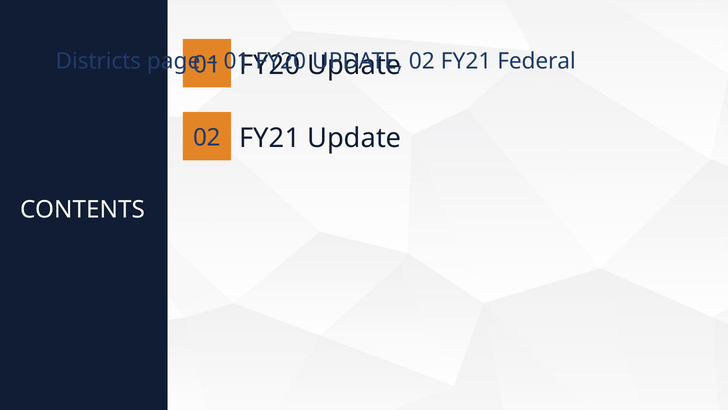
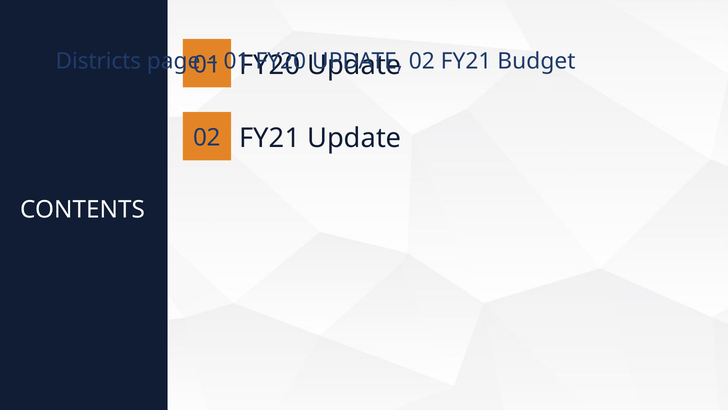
Federal: Federal -> Budget
